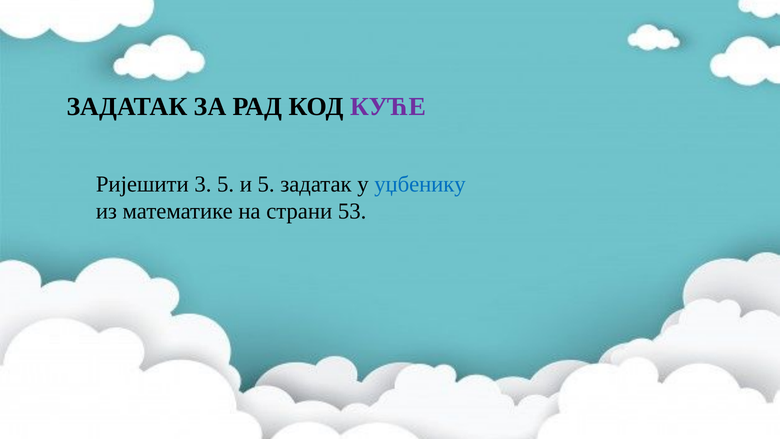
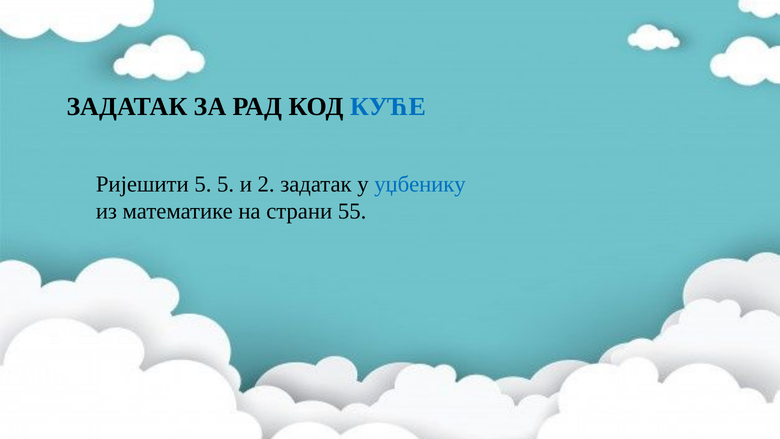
КУЋЕ colour: purple -> blue
Ријешити 3: 3 -> 5
и 5: 5 -> 2
53: 53 -> 55
